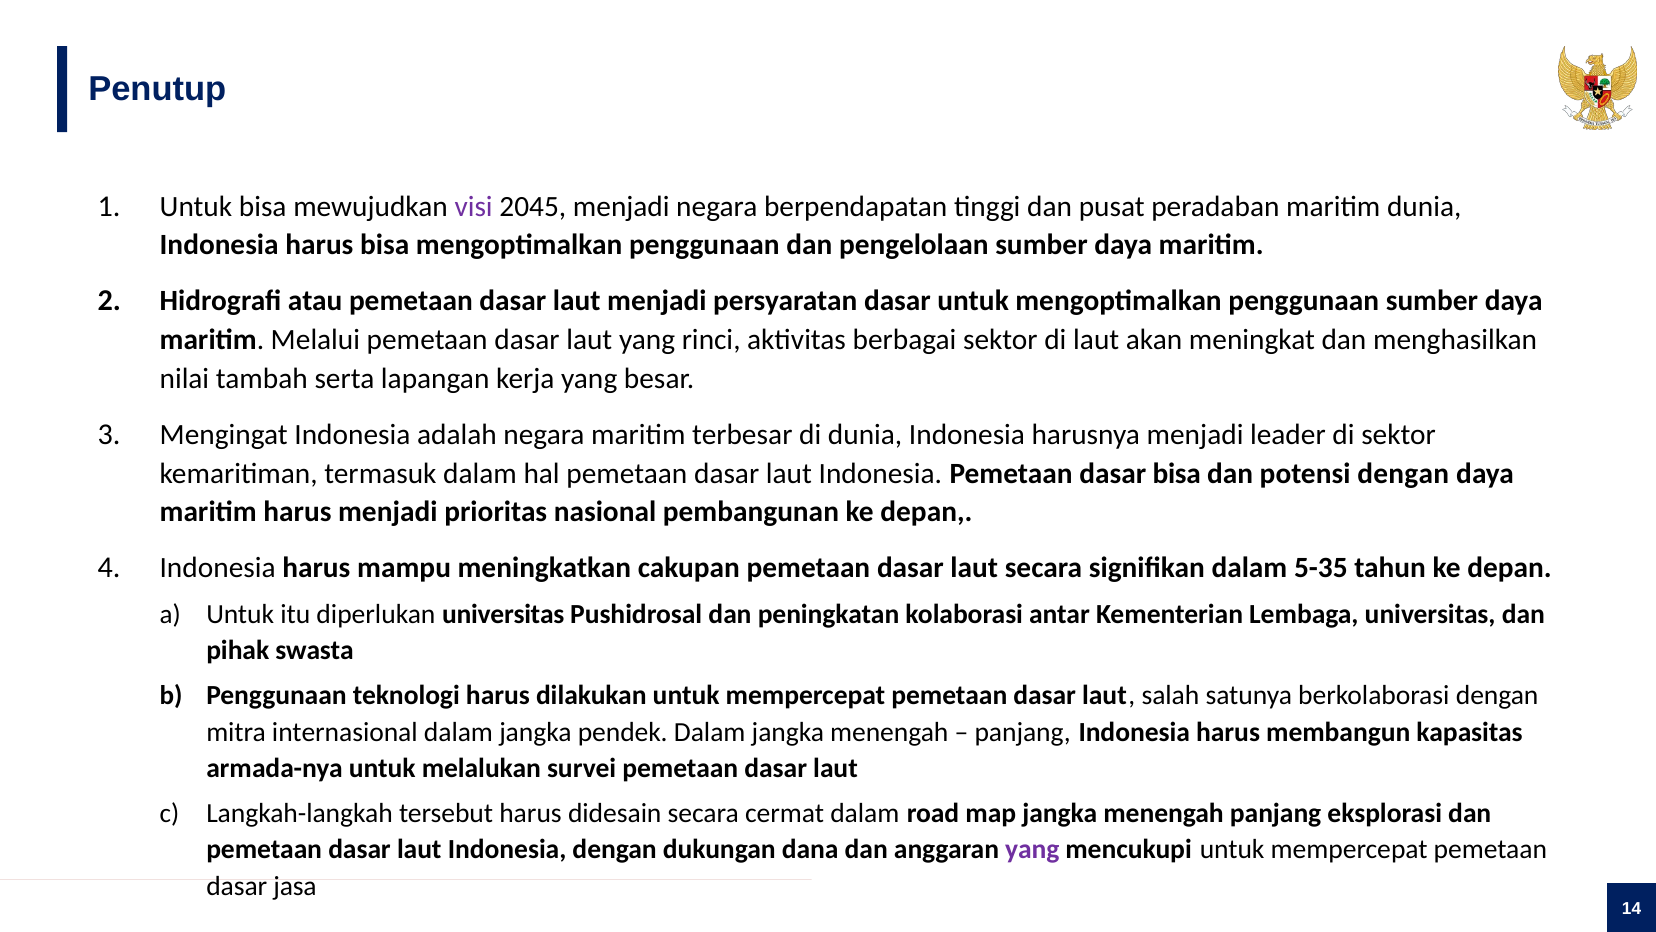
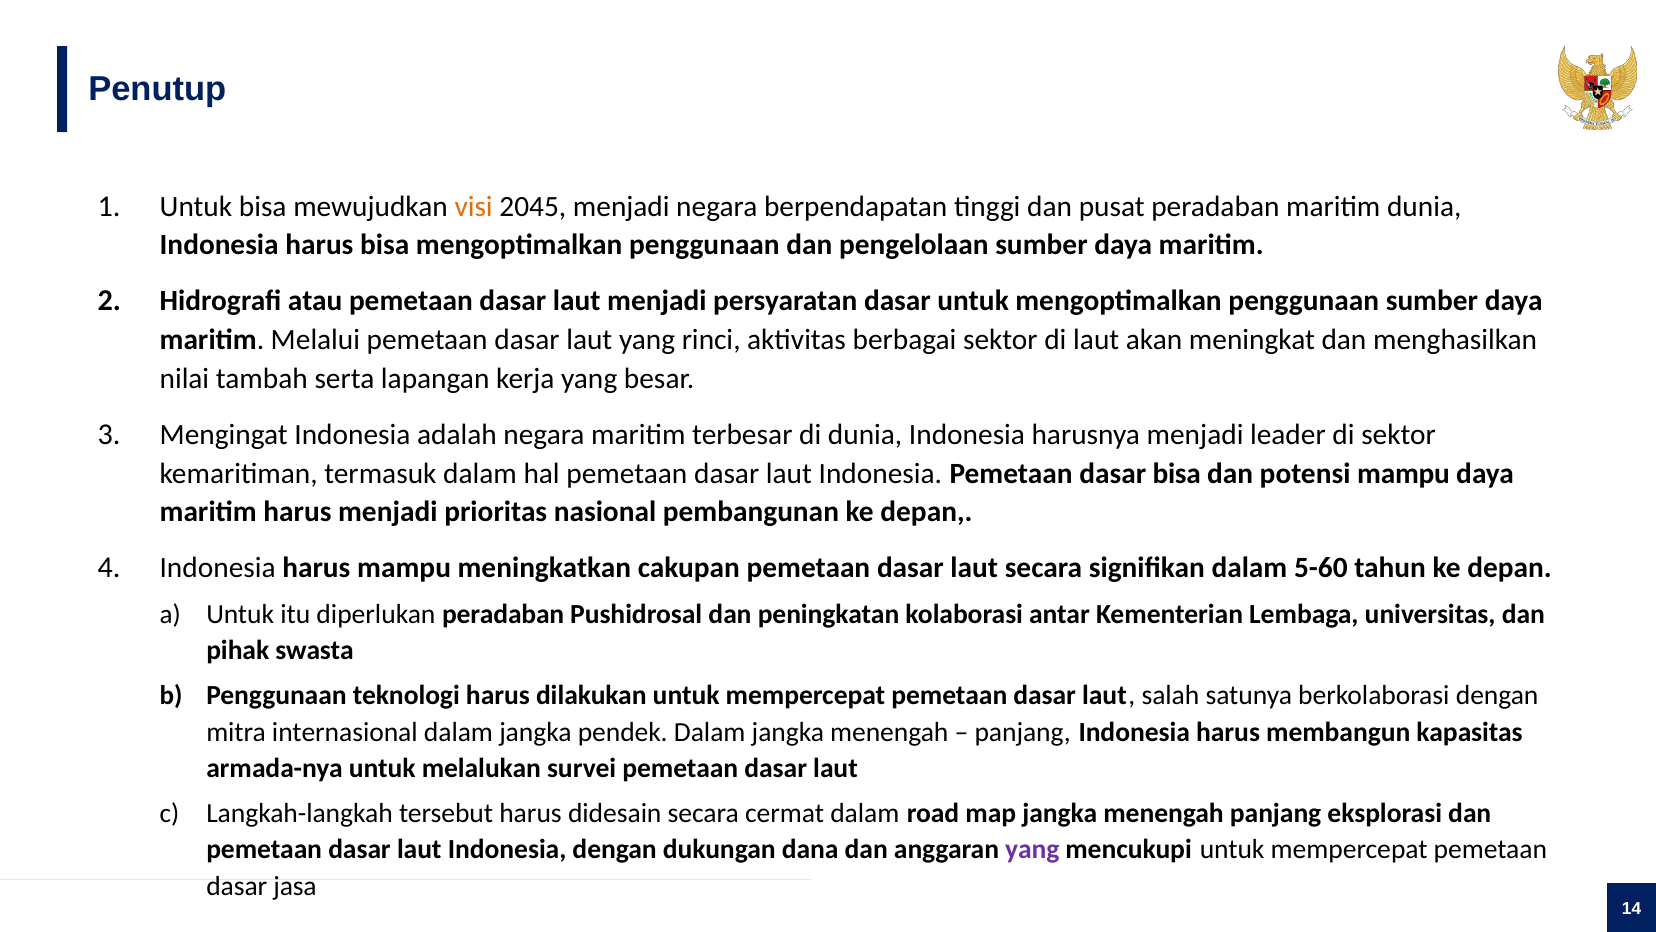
visi colour: purple -> orange
potensi dengan: dengan -> mampu
5-35: 5-35 -> 5-60
diperlukan universitas: universitas -> peradaban
